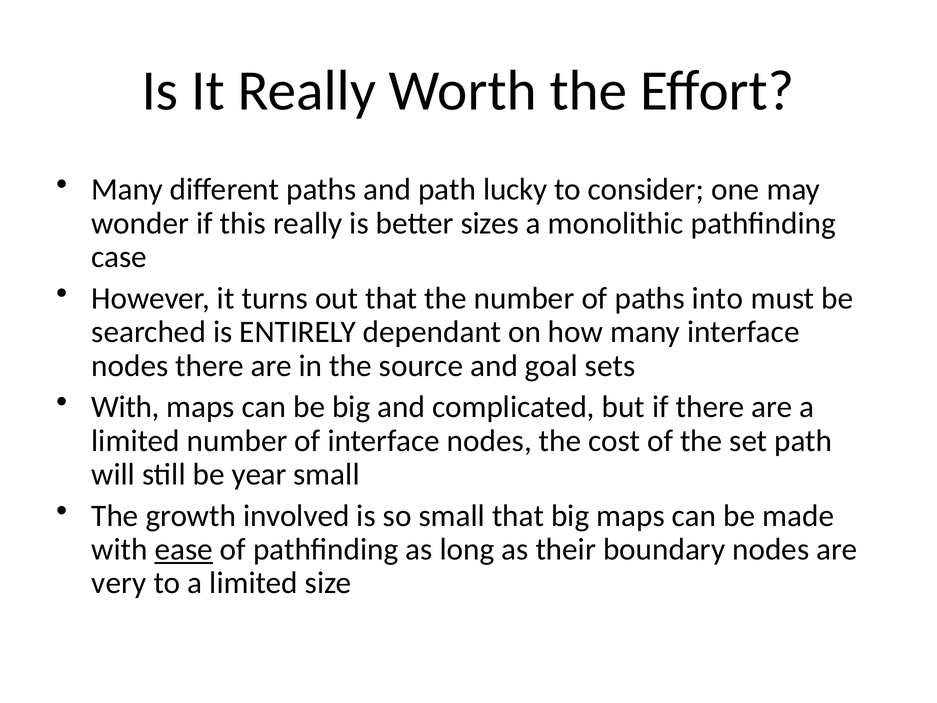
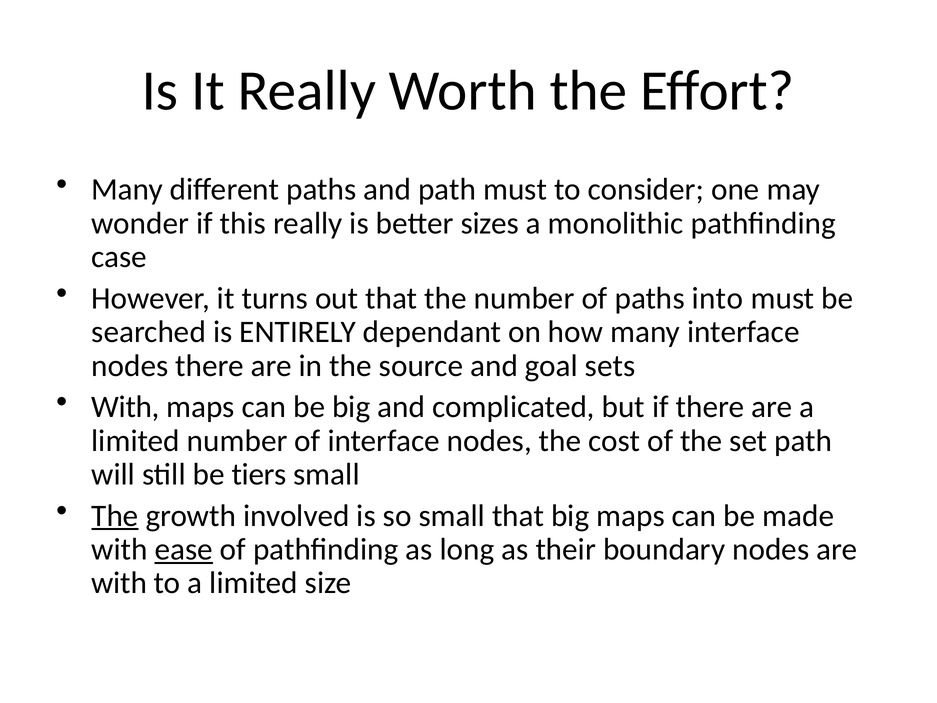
path lucky: lucky -> must
year: year -> tiers
The at (115, 516) underline: none -> present
very at (119, 583): very -> with
